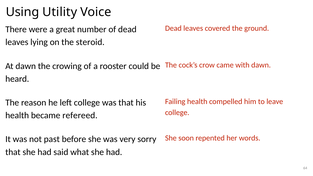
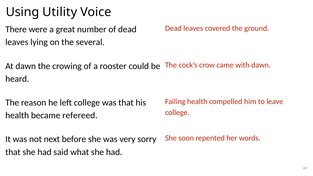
steroid: steroid -> several
past: past -> next
